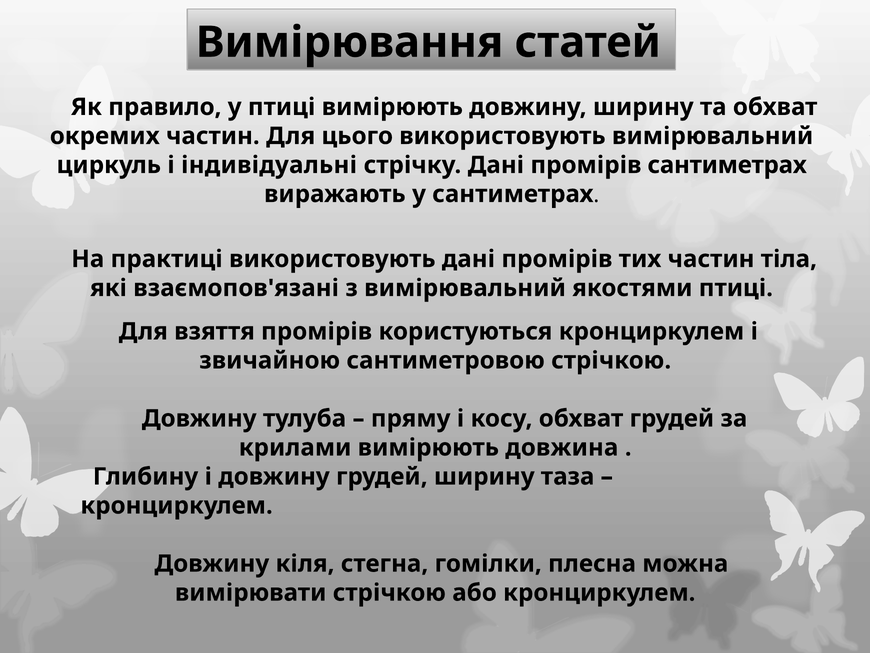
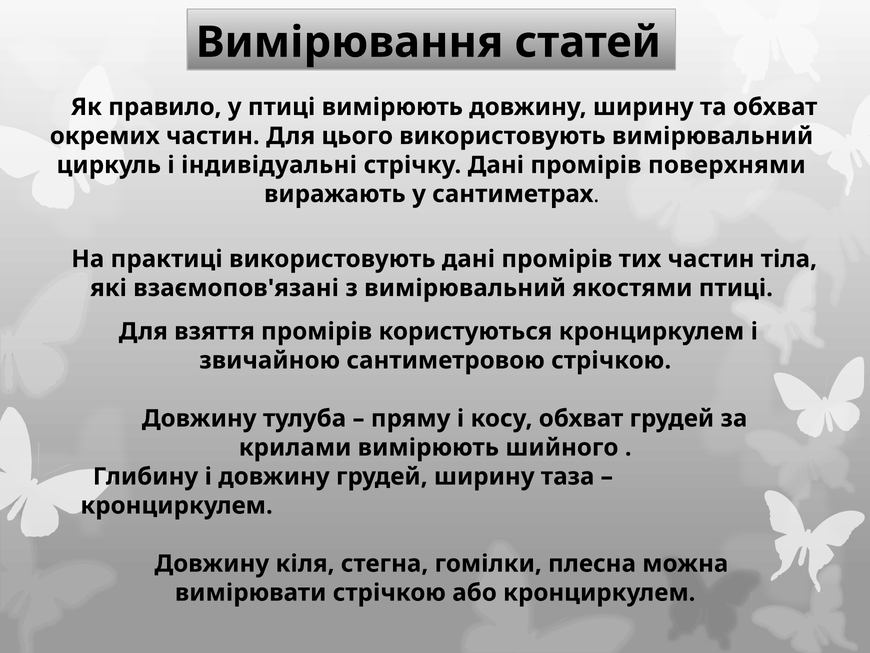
промірів сантиметрах: сантиметрах -> поверхнями
довжина: довжина -> шийного
